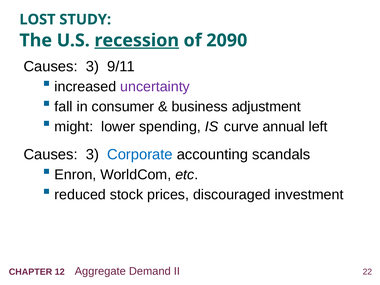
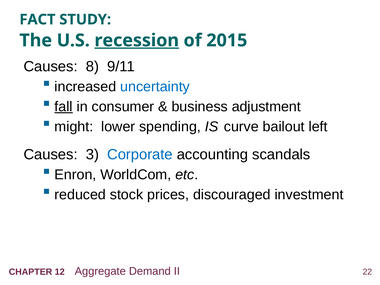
LOST: LOST -> FACT
2090: 2090 -> 2015
3 at (92, 66): 3 -> 8
uncertainty colour: purple -> blue
fall underline: none -> present
annual: annual -> bailout
